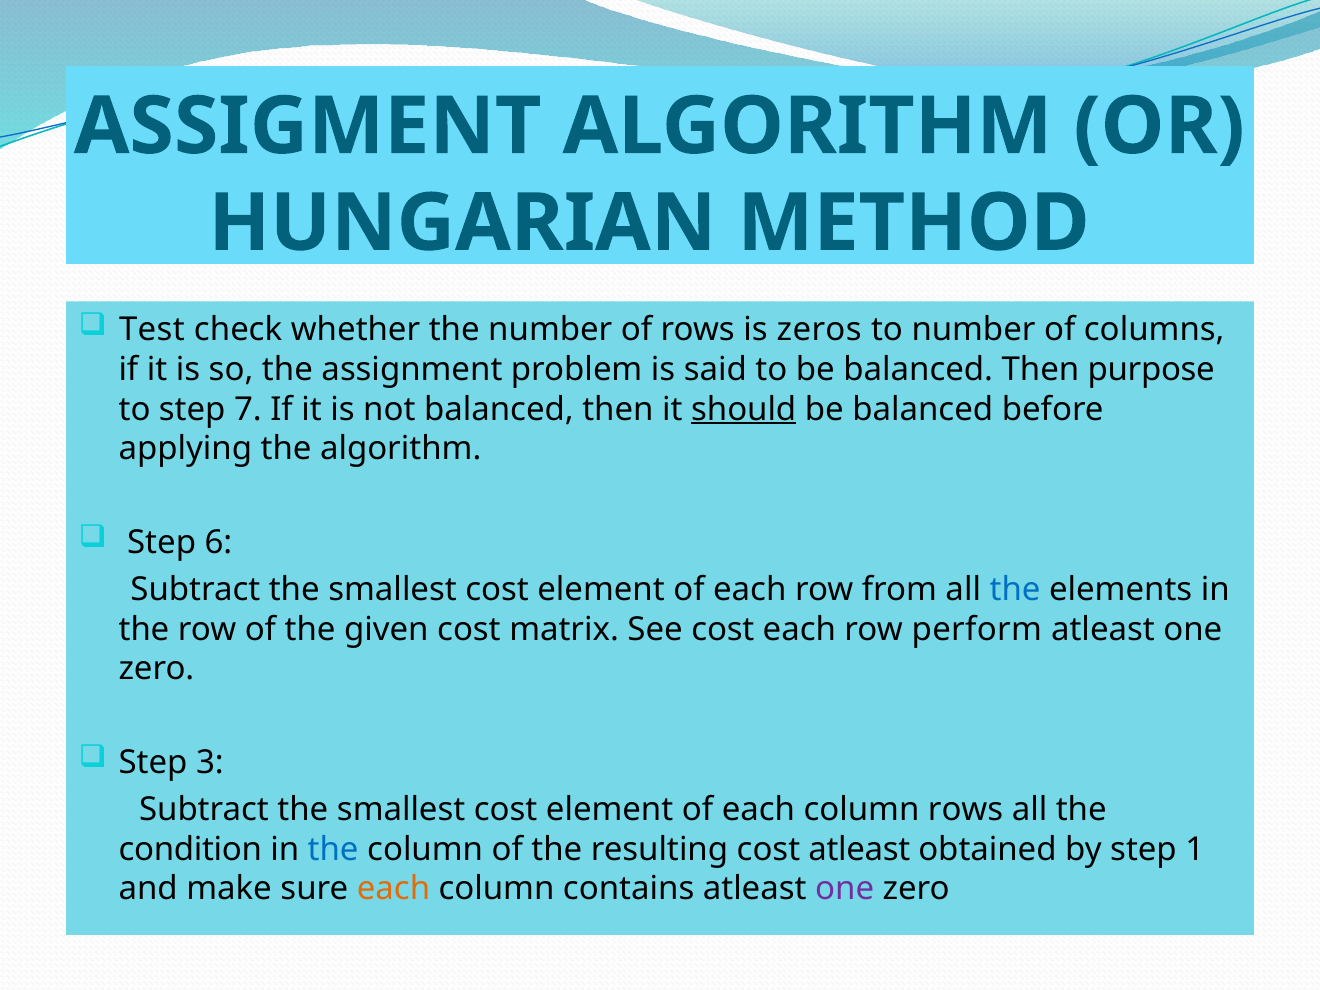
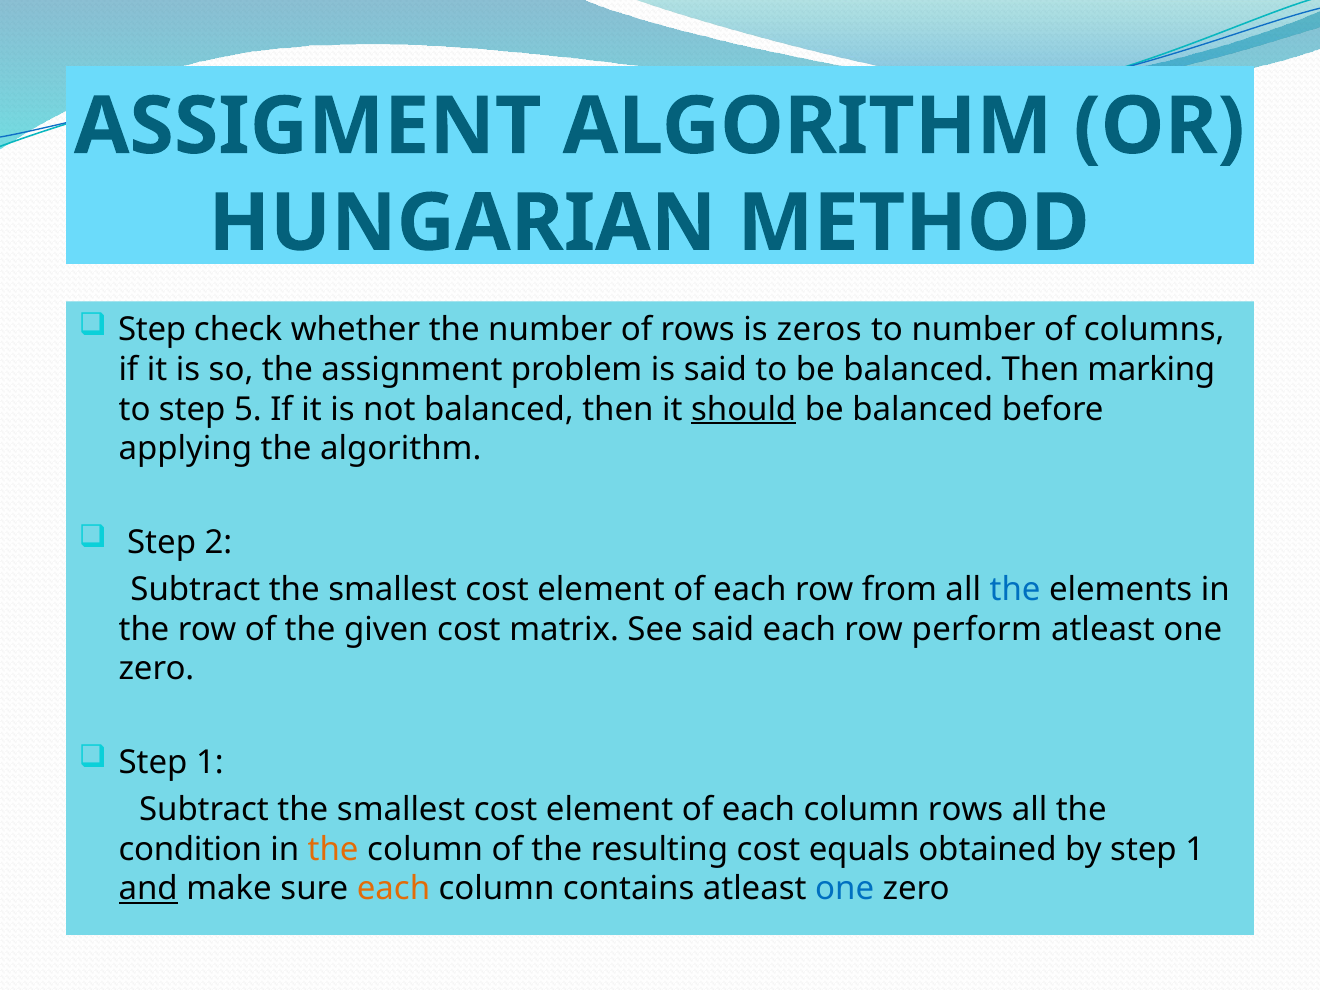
Test at (152, 330): Test -> Step
purpose: purpose -> marking
7: 7 -> 5
6: 6 -> 2
See cost: cost -> said
3 at (210, 763): 3 -> 1
the at (333, 849) colour: blue -> orange
cost atleast: atleast -> equals
and underline: none -> present
one at (845, 889) colour: purple -> blue
